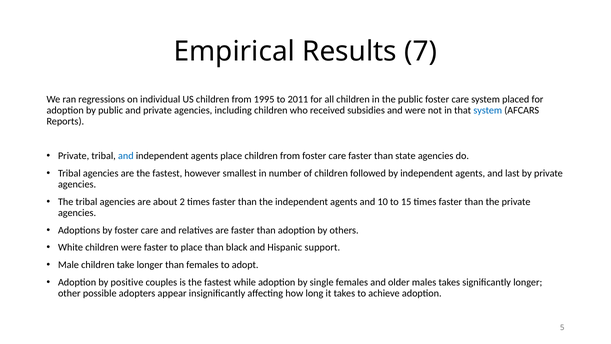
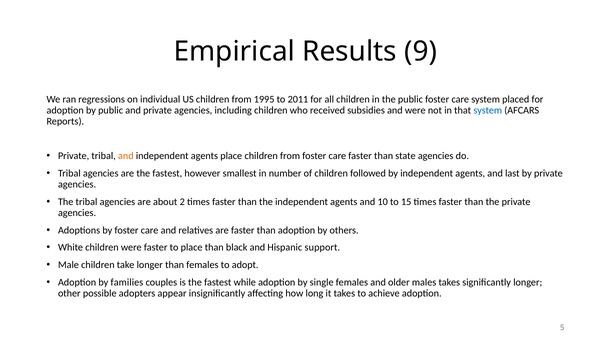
7: 7 -> 9
and at (126, 156) colour: blue -> orange
positive: positive -> families
